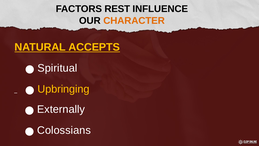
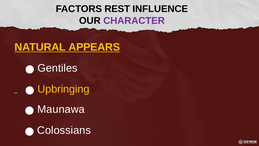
CHARACTER colour: orange -> purple
ACCEPTS: ACCEPTS -> APPEARS
Spiritual: Spiritual -> Gentiles
Externally: Externally -> Maunawa
